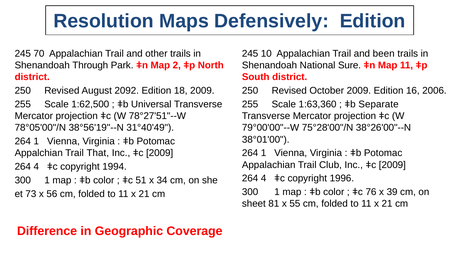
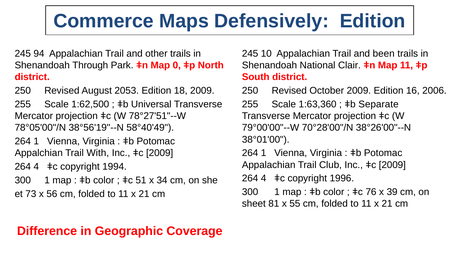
Resolution: Resolution -> Commerce
70: 70 -> 94
2: 2 -> 0
Sure: Sure -> Clair
2092: 2092 -> 2053
31°40ʹ49ʺ: 31°40ʹ49ʺ -> 58°40ʹ49ʺ
75°28ʹ00ʺ/N: 75°28ʹ00ʺ/N -> 70°28ʹ00ʺ/N
That: That -> With
